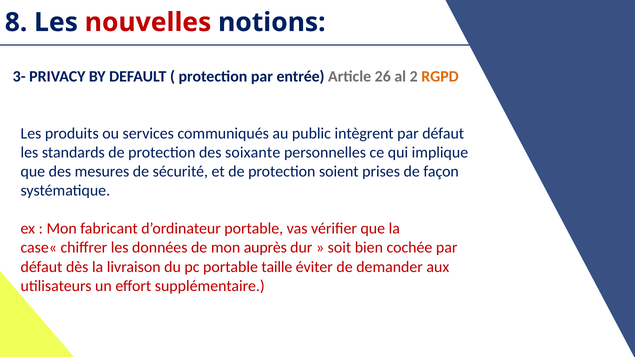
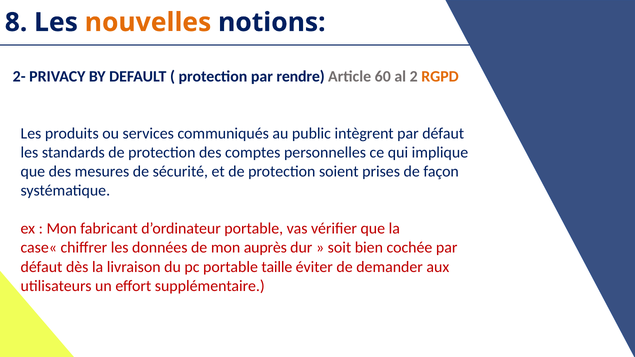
nouvelles colour: red -> orange
3-: 3- -> 2-
entrée: entrée -> rendre
26: 26 -> 60
soixante: soixante -> comptes
